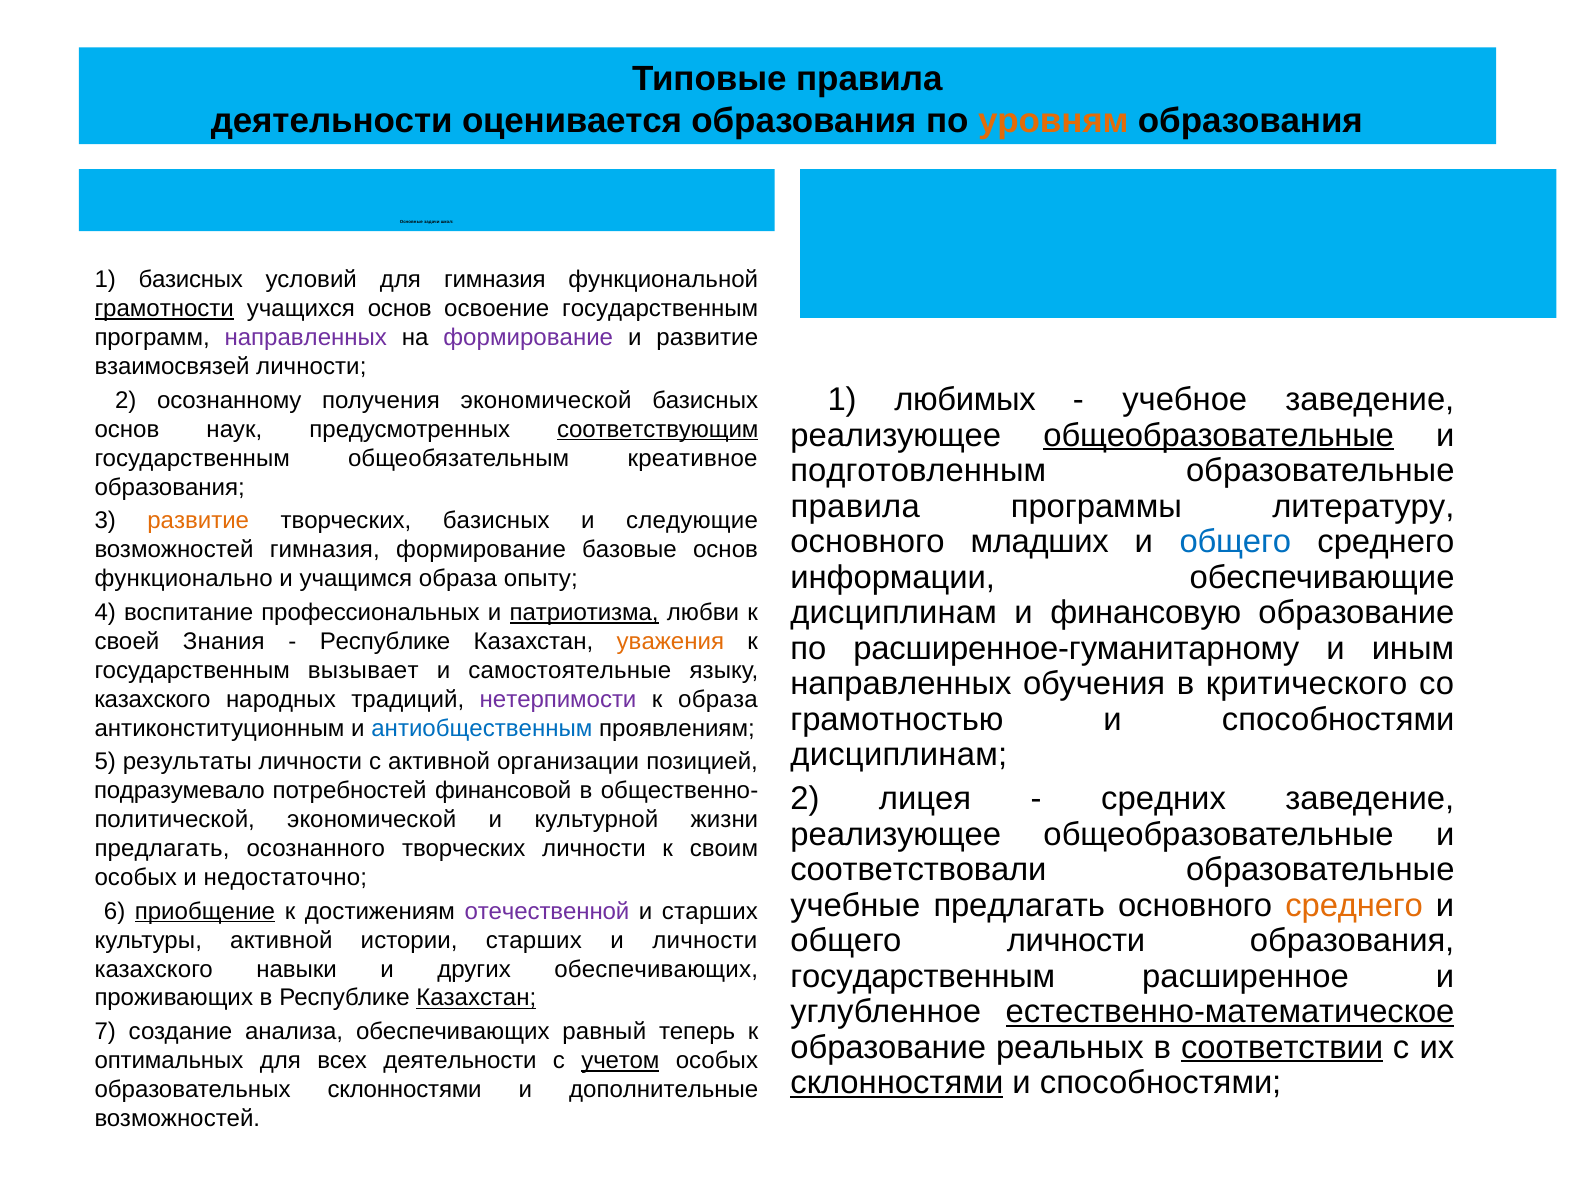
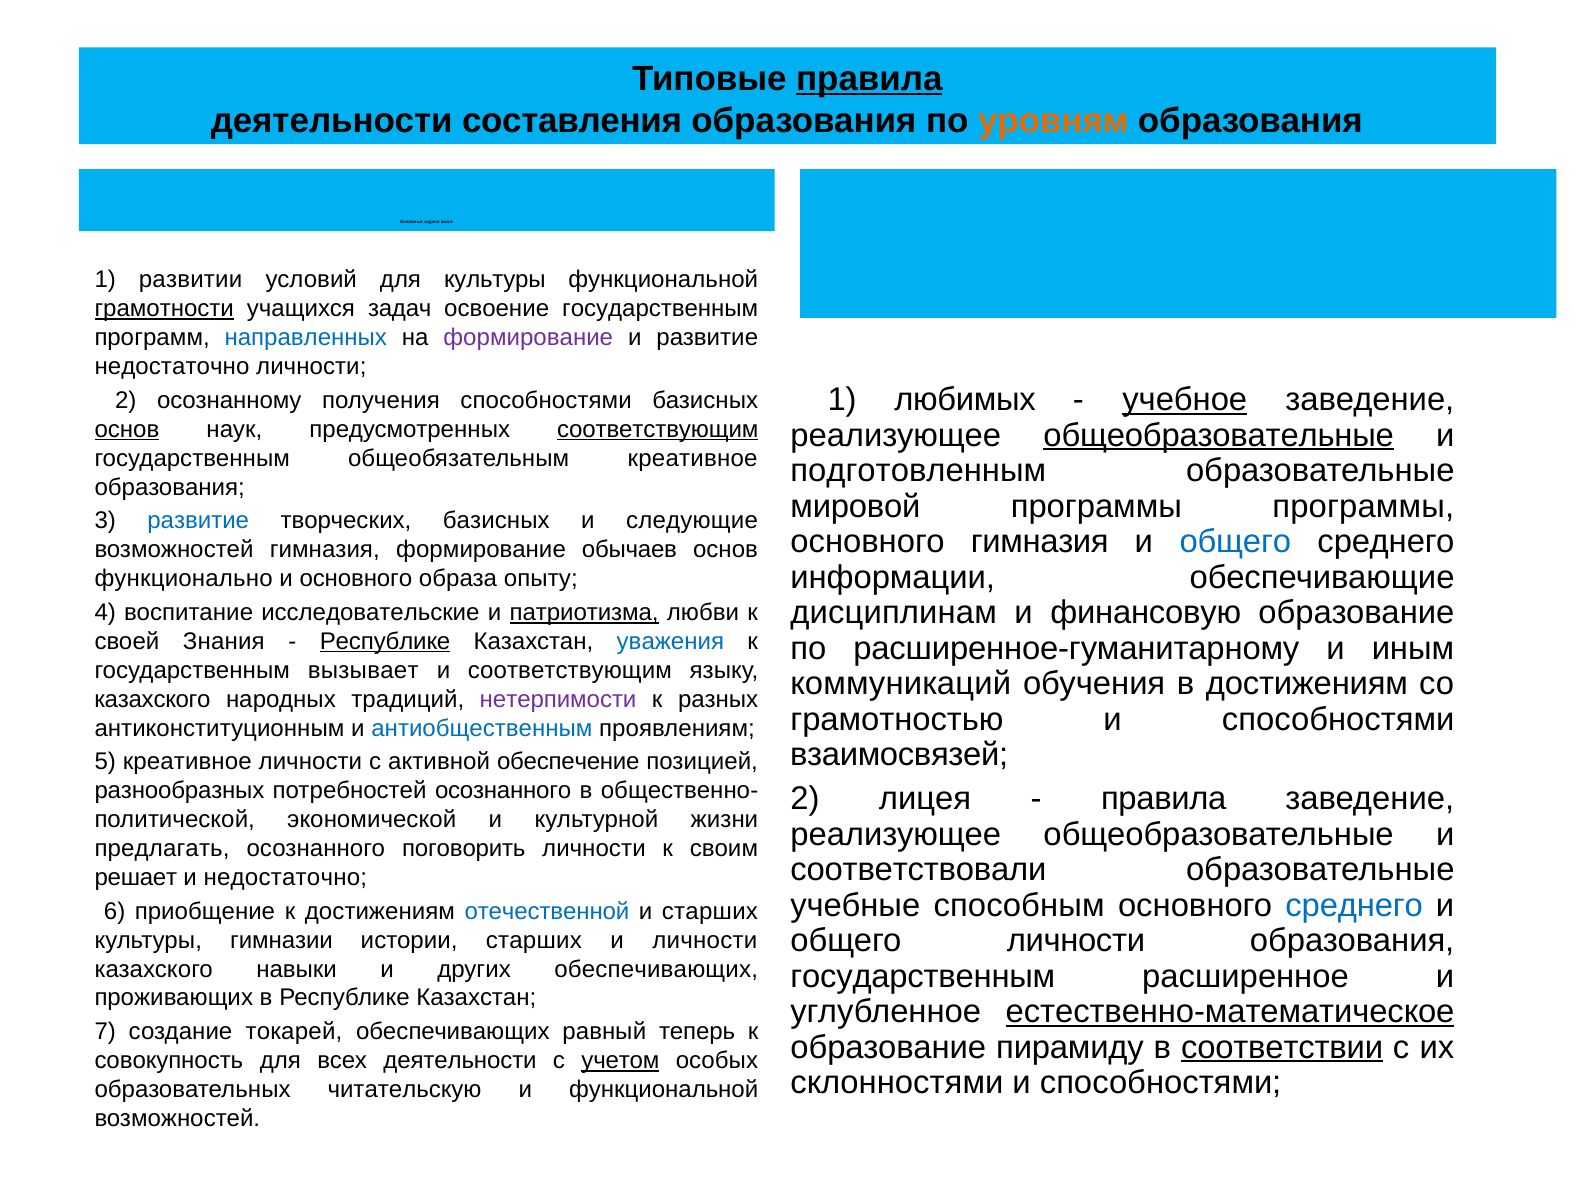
правила at (869, 79) underline: none -> present
оценивается: оценивается -> составления
1 базисных: базисных -> развитии
для гимназия: гимназия -> культуры
учащихся основ: основ -> задач
направленных at (306, 338) colour: purple -> blue
взаимосвязей at (172, 366): взаимосвязей -> недостаточно
учебное underline: none -> present
получения экономической: экономической -> способностями
основ at (127, 429) underline: none -> present
правила at (855, 506): правила -> мировой
программы литературу: литературу -> программы
развитие at (198, 521) colour: orange -> blue
основного младших: младших -> гимназия
базовые: базовые -> обычаев
и учащимся: учащимся -> основного
профессиональных: профессиональных -> исследовательские
Республике at (385, 641) underline: none -> present
уважения colour: orange -> blue
и самостоятельные: самостоятельные -> соответствующим
направленных at (901, 683): направленных -> коммуникаций
в критического: критического -> достижениям
к образа: образа -> разных
дисциплинам at (899, 754): дисциплинам -> взаимосвязей
5 результаты: результаты -> креативное
организации: организации -> обеспечение
подразумевало: подразумевало -> разнообразных
потребностей финансовой: финансовой -> осознанного
средних at (1164, 798): средних -> правила
осознанного творческих: творческих -> поговорить
особых at (136, 877): особых -> решает
учебные предлагать: предлагать -> способным
среднего at (1354, 905) colour: orange -> blue
приобщение underline: present -> none
отечественной colour: purple -> blue
культуры активной: активной -> гимназии
Казахстан at (476, 997) underline: present -> none
анализа: анализа -> токарей
реальных: реальных -> пирамиду
оптимальных: оптимальных -> совокупность
склонностями at (897, 1082) underline: present -> none
образовательных склонностями: склонностями -> читательскую
и дополнительные: дополнительные -> функциональной
